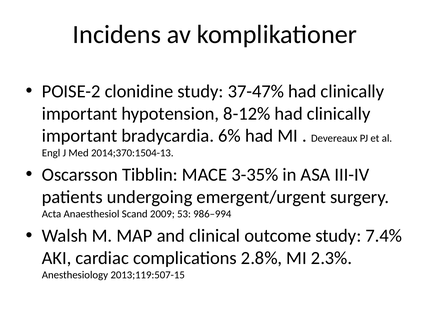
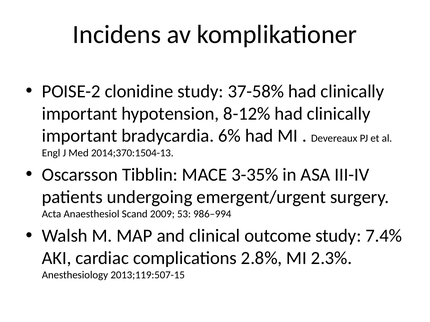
37-47%: 37-47% -> 37-58%
